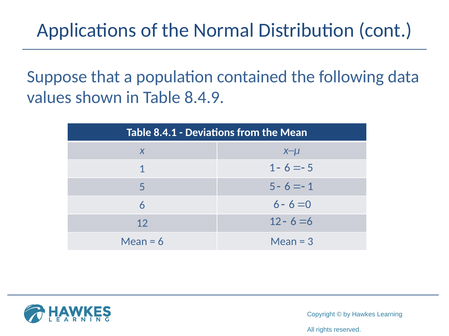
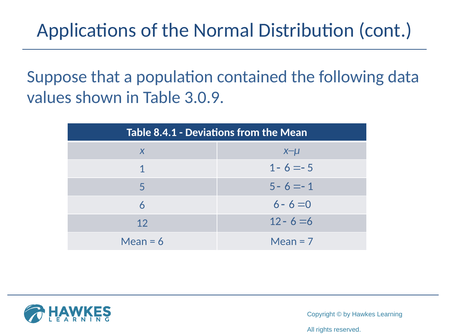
8.4.9: 8.4.9 -> 3.0.9
3: 3 -> 7
